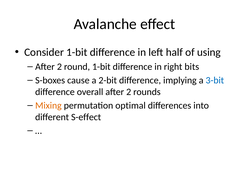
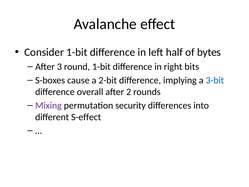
using: using -> bytes
2 at (59, 67): 2 -> 3
Mixing colour: orange -> purple
optimal: optimal -> security
